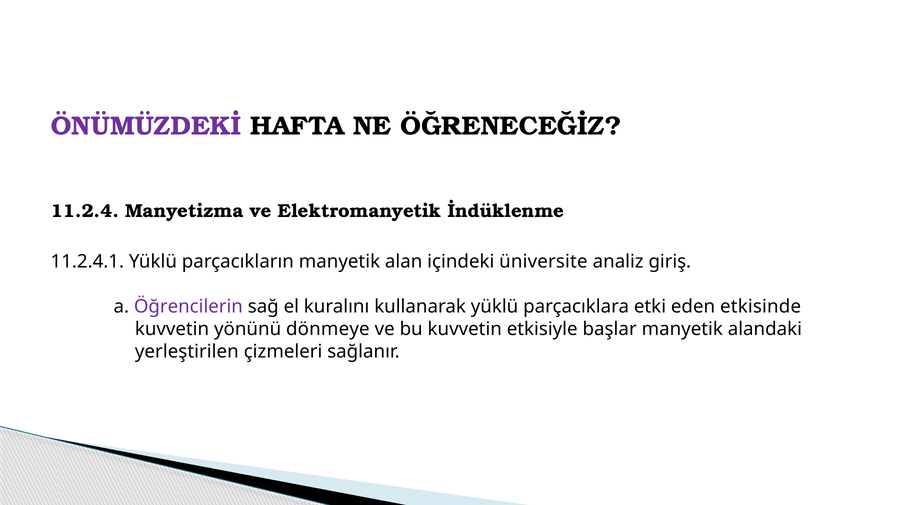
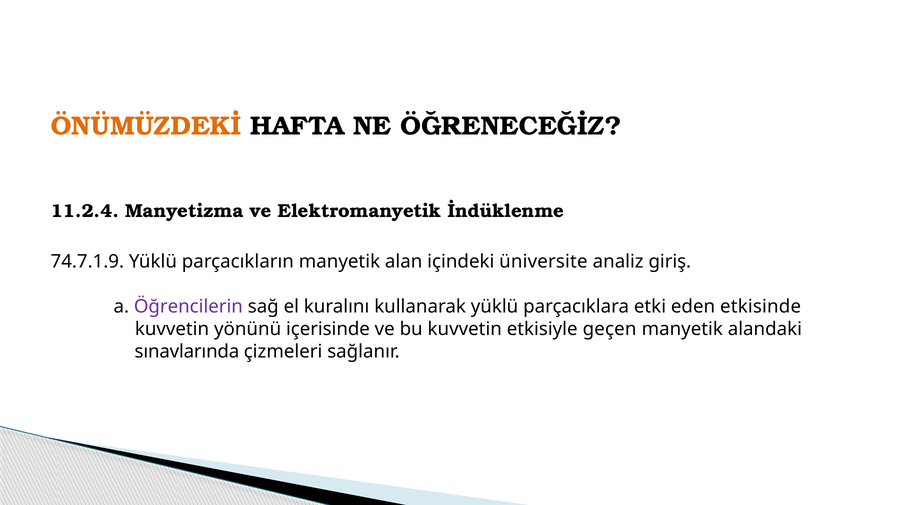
ÖNÜMÜZDEKİ colour: purple -> orange
11.2.4.1: 11.2.4.1 -> 74.7.1.9
dönmeye: dönmeye -> içerisinde
başlar: başlar -> geçen
yerleştirilen: yerleştirilen -> sınavlarında
